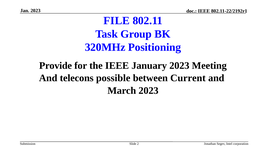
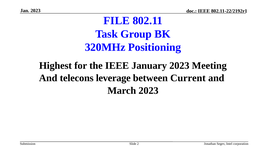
Provide: Provide -> Highest
possible: possible -> leverage
